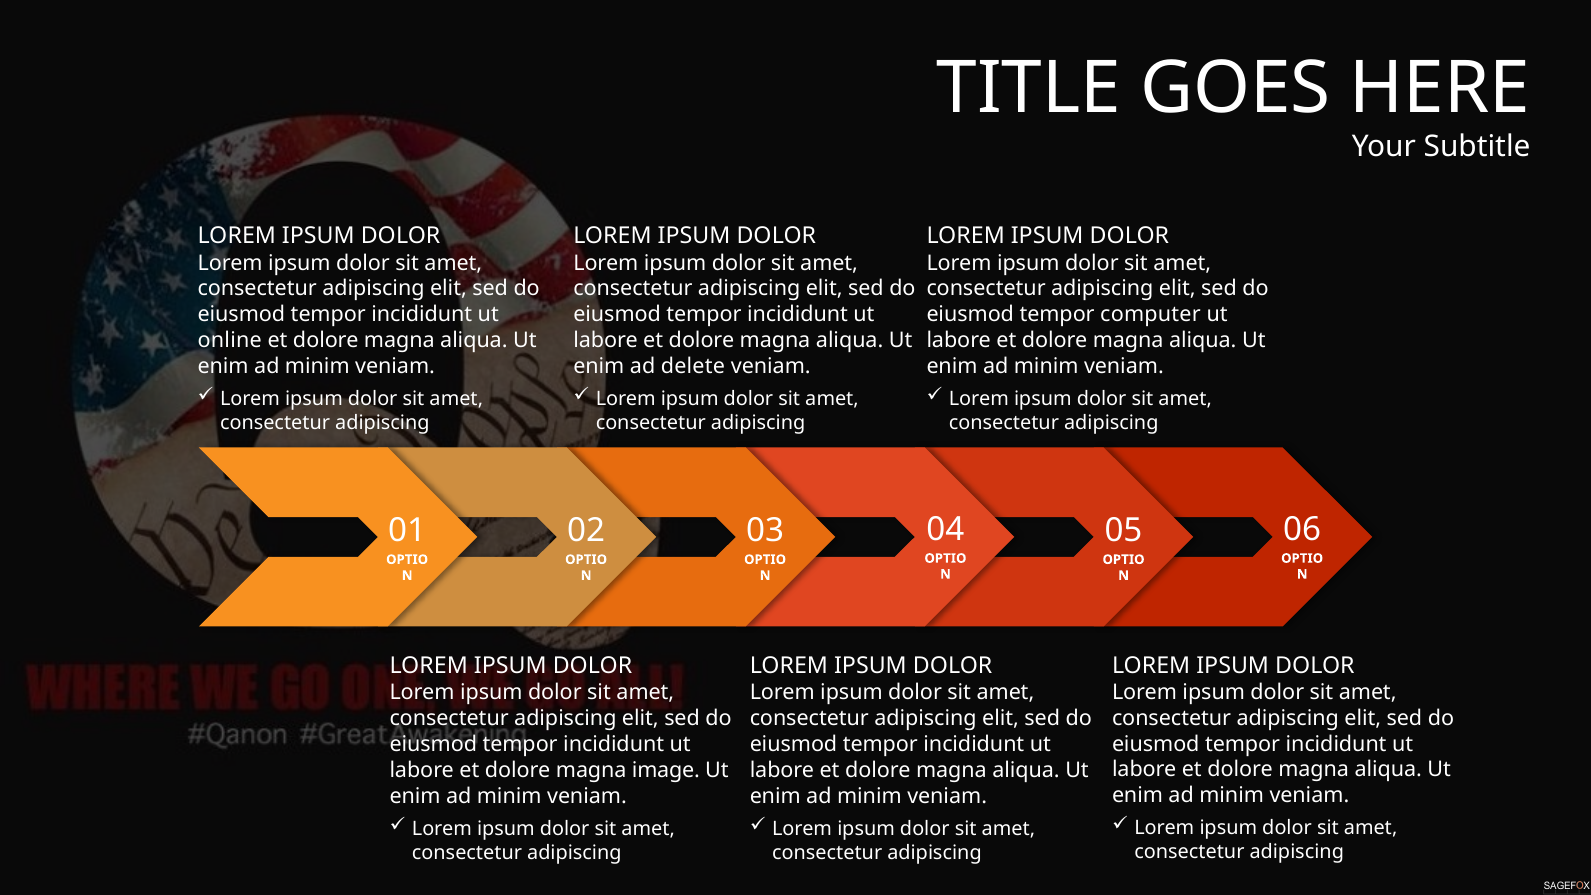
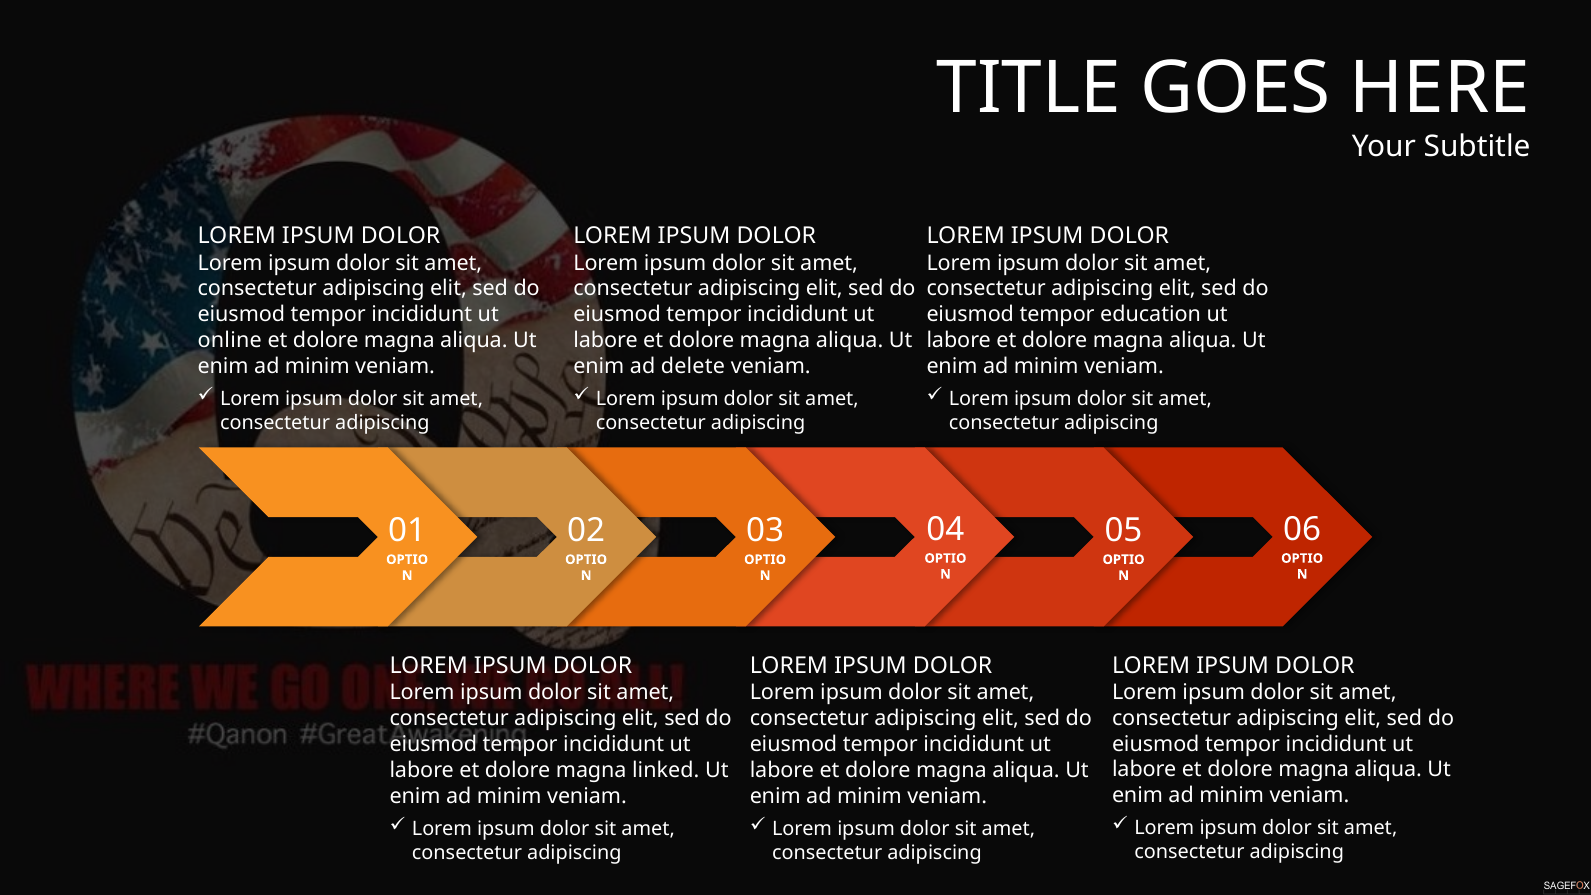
computer: computer -> education
image: image -> linked
